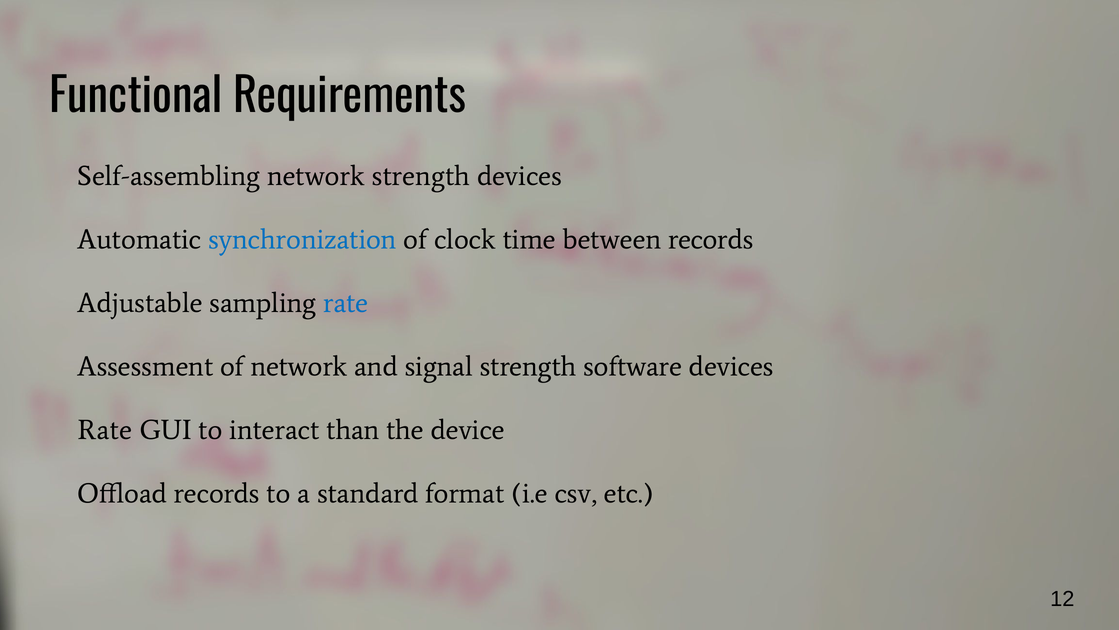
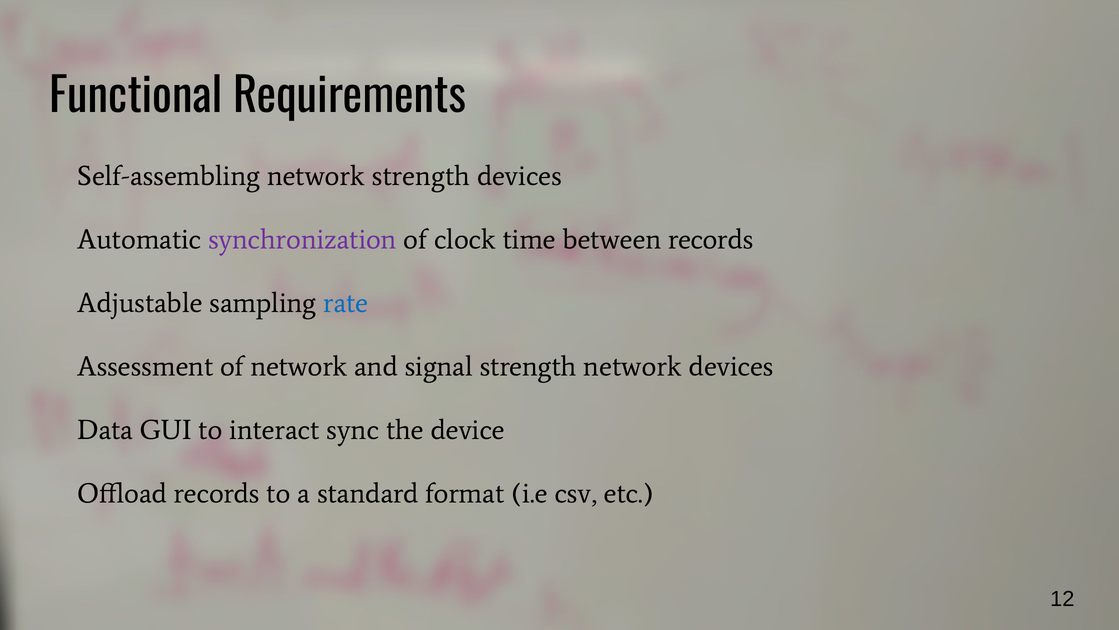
synchronization colour: blue -> purple
strength software: software -> network
Rate at (105, 430): Rate -> Data
than: than -> sync
